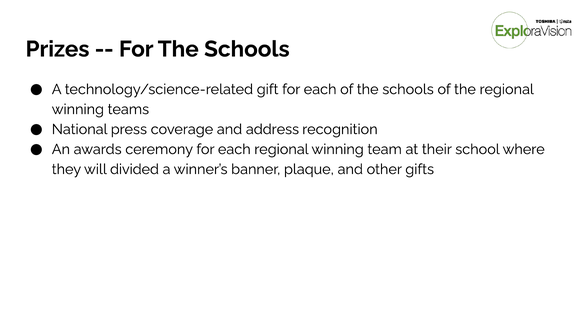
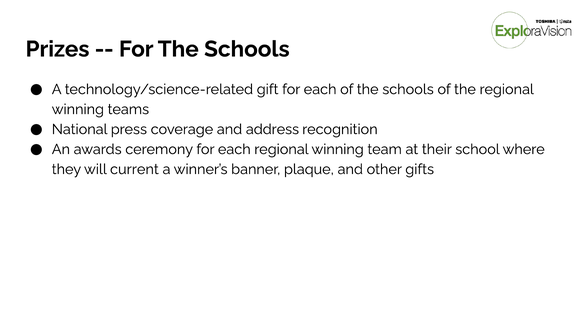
divided: divided -> current
